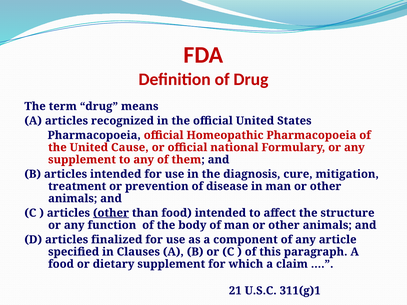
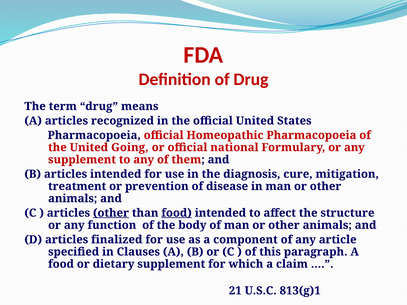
Cause: Cause -> Going
food at (177, 213) underline: none -> present
311(g)1: 311(g)1 -> 813(g)1
